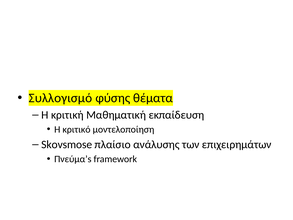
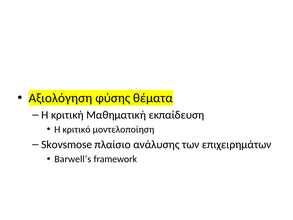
Συλλογισμό: Συλλογισμό -> Αξιολόγηση
Πνεύμα’s: Πνεύμα’s -> Barwell’s
